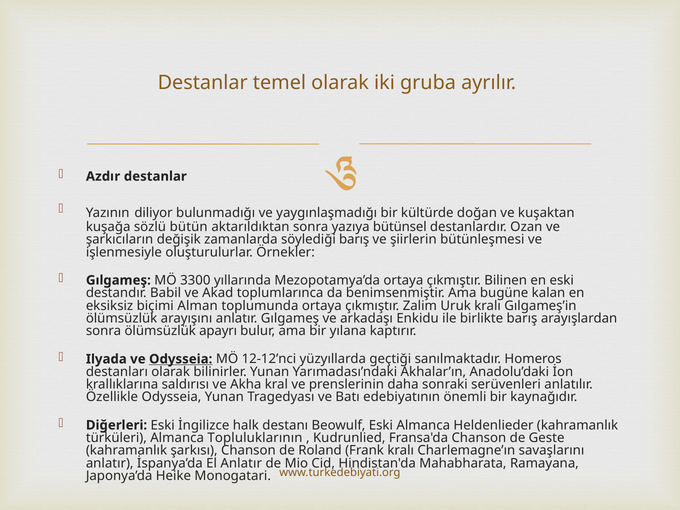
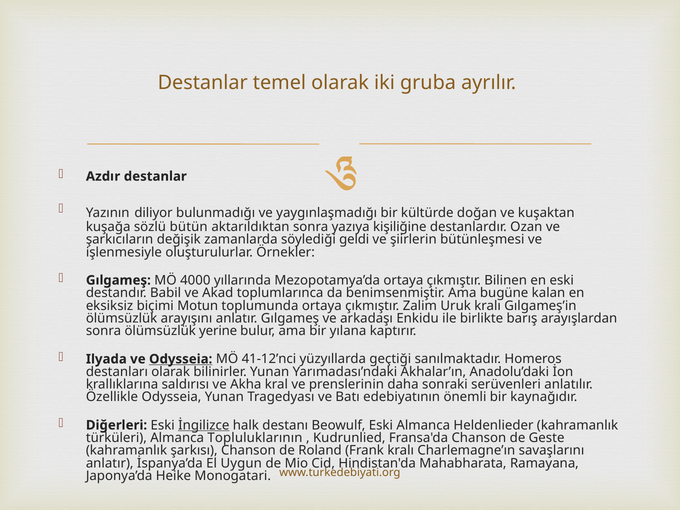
bütünsel: bütünsel -> kişiliğine
söylediği barış: barış -> geldi
3300: 3300 -> 4000
Alman: Alman -> Motun
apayrı: apayrı -> yerine
12-12’nci: 12-12’nci -> 41-12’nci
İngilizce underline: none -> present
El Anlatır: Anlatır -> Uygun
